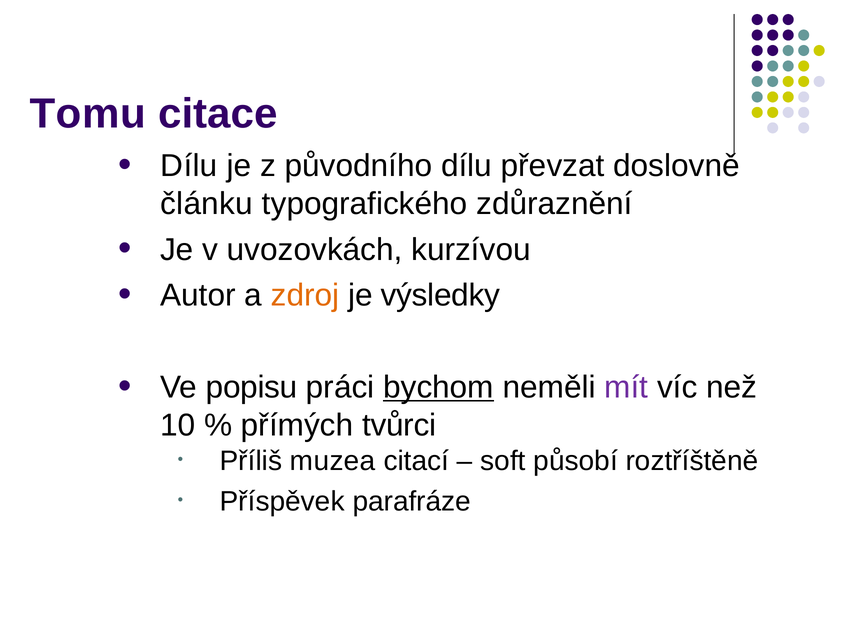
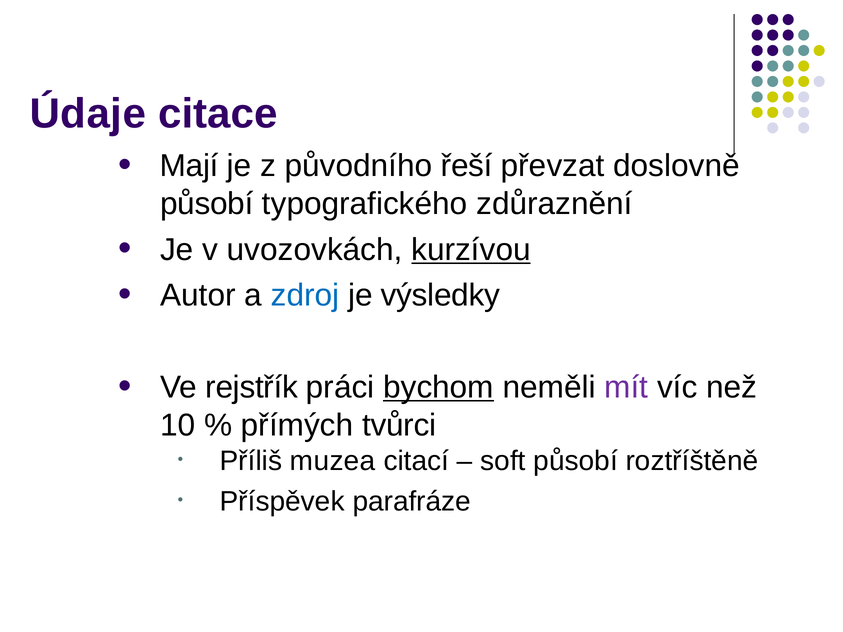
Tomu: Tomu -> Údaje
Dílu at (189, 166): Dílu -> Mají
původního dílu: dílu -> řeší
článku at (207, 204): článku -> působí
kurzívou underline: none -> present
zdroj colour: orange -> blue
popisu: popisu -> rejstřík
